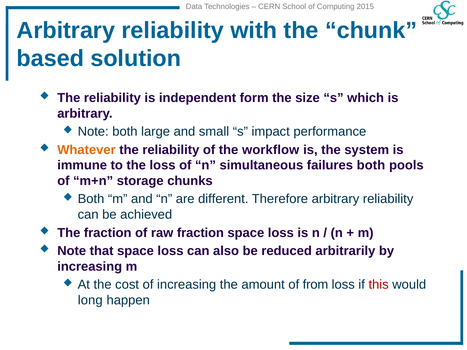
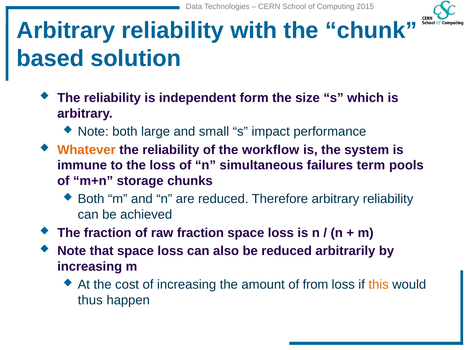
failures both: both -> term
are different: different -> reduced
this colour: red -> orange
long: long -> thus
